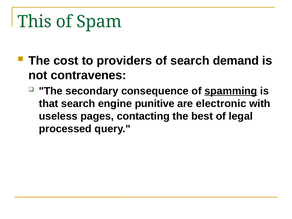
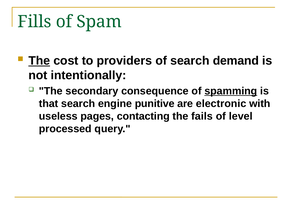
This: This -> Fills
The at (39, 61) underline: none -> present
contravenes: contravenes -> intentionally
best: best -> fails
legal: legal -> level
